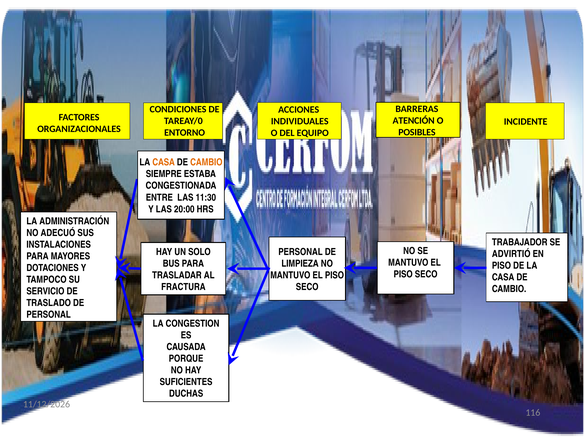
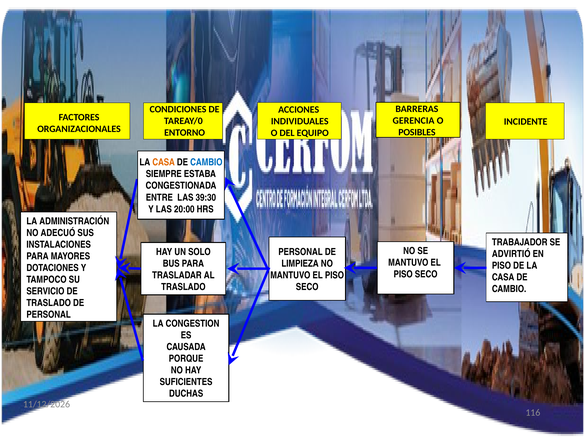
ATENCIÓN: ATENCIÓN -> GERENCIA
CAMBIO at (206, 163) colour: orange -> blue
11:30: 11:30 -> 39:30
FRACTURA at (183, 287): FRACTURA -> TRASLADO
